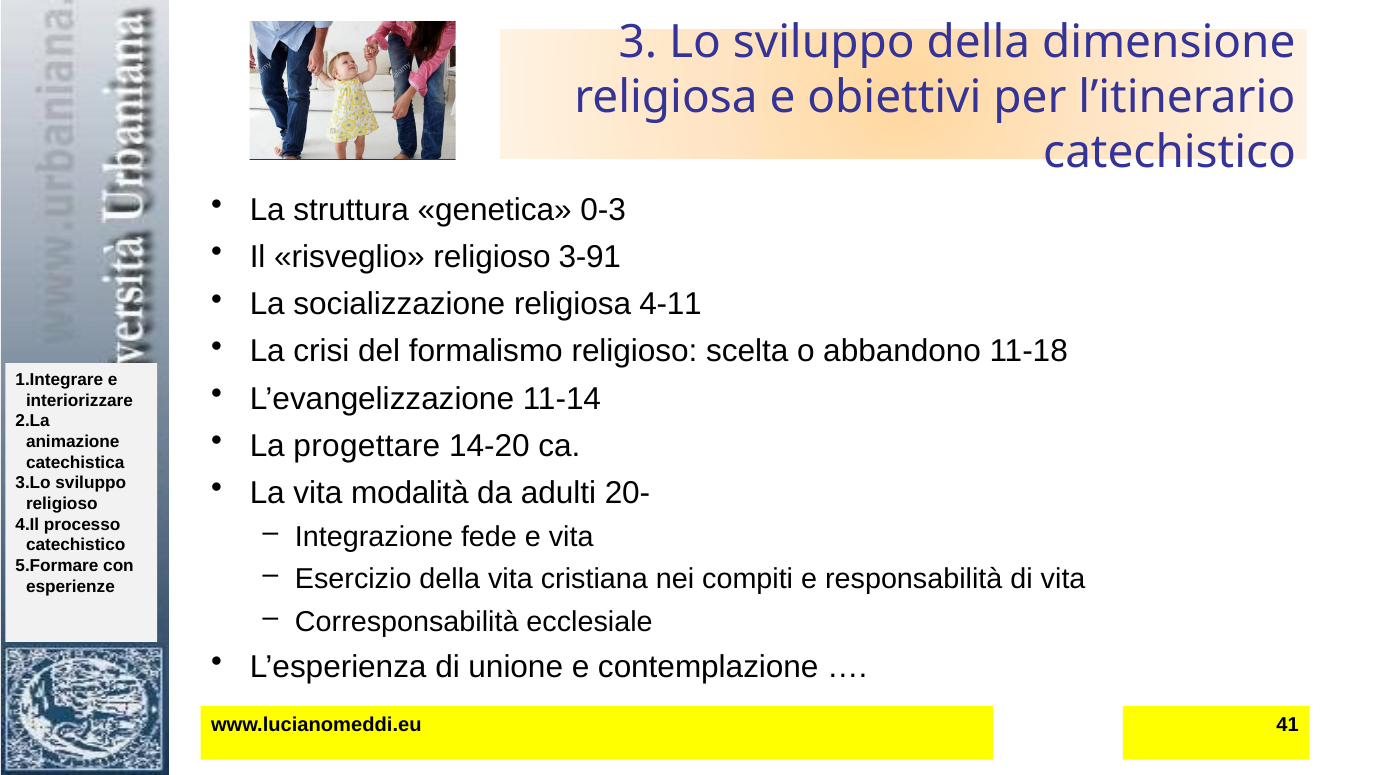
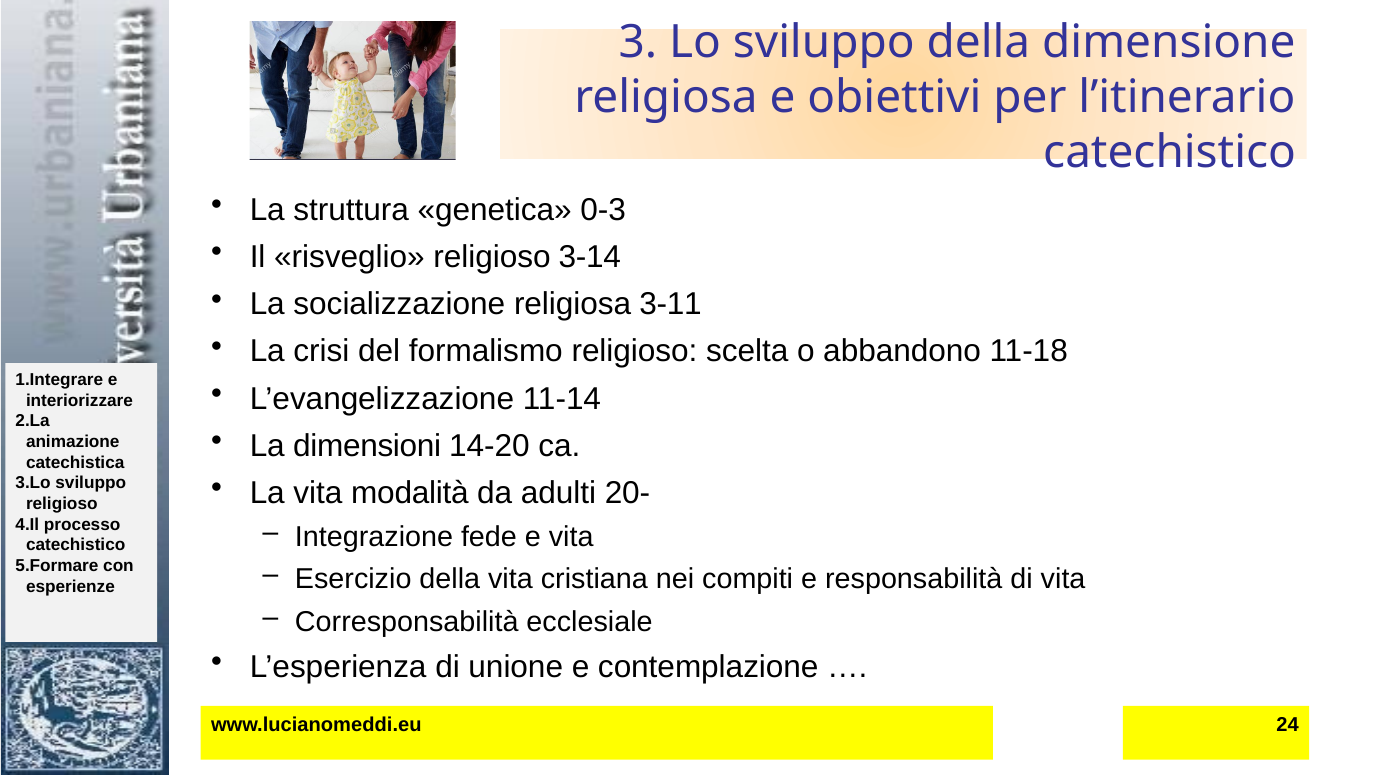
3-91: 3-91 -> 3-14
4-11: 4-11 -> 3-11
progettare: progettare -> dimensioni
41: 41 -> 24
